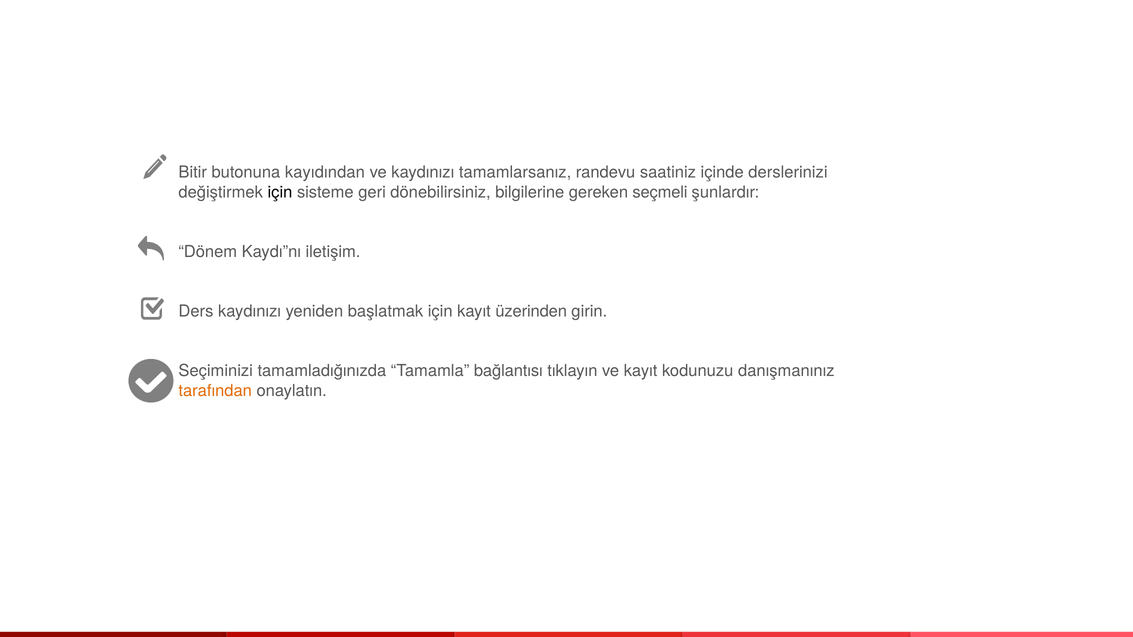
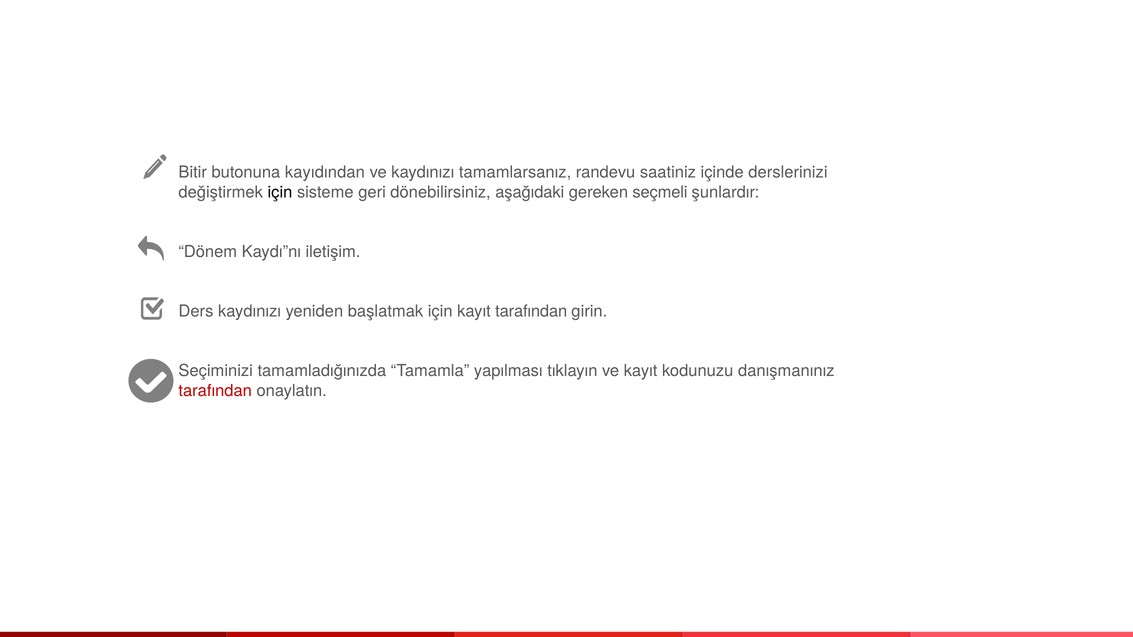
bilgilerine: bilgilerine -> aşağıdaki
kayıt üzerinden: üzerinden -> tarafından
bağlantısı: bağlantısı -> yapılması
tarafından at (215, 391) colour: orange -> red
